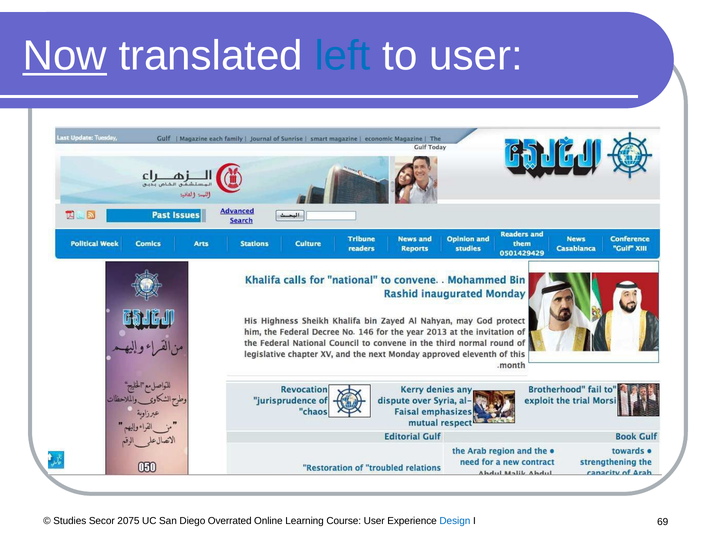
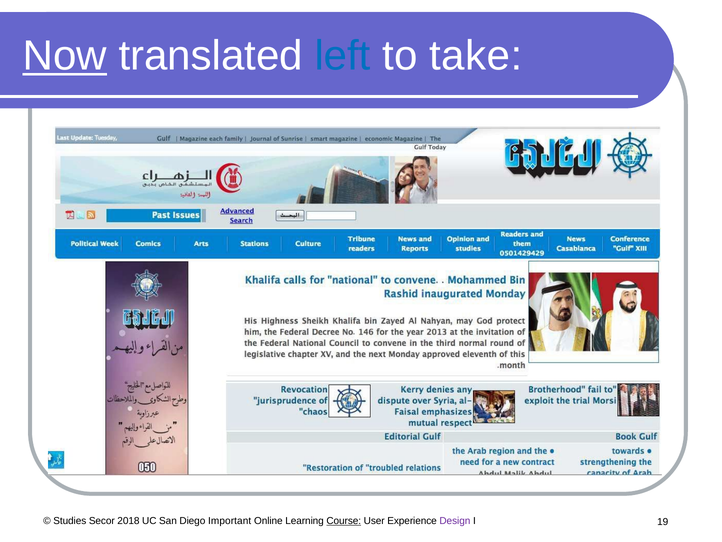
to user: user -> take
2075: 2075 -> 2018
Overrated: Overrated -> Important
Course underline: none -> present
Design colour: blue -> purple
69: 69 -> 19
